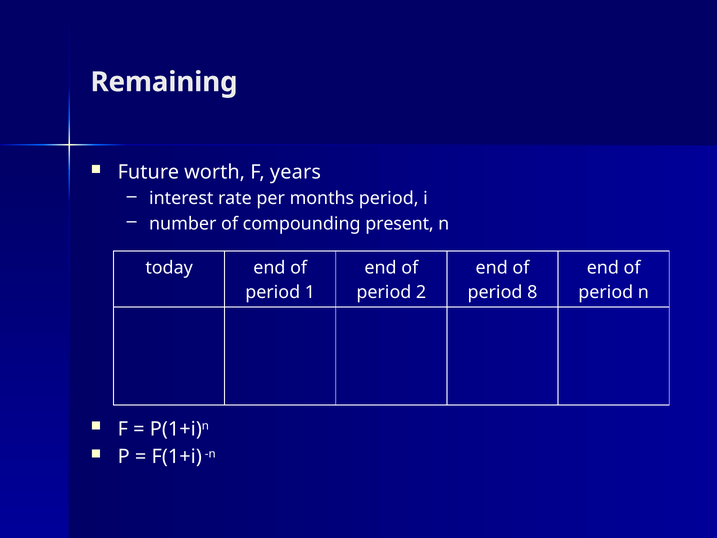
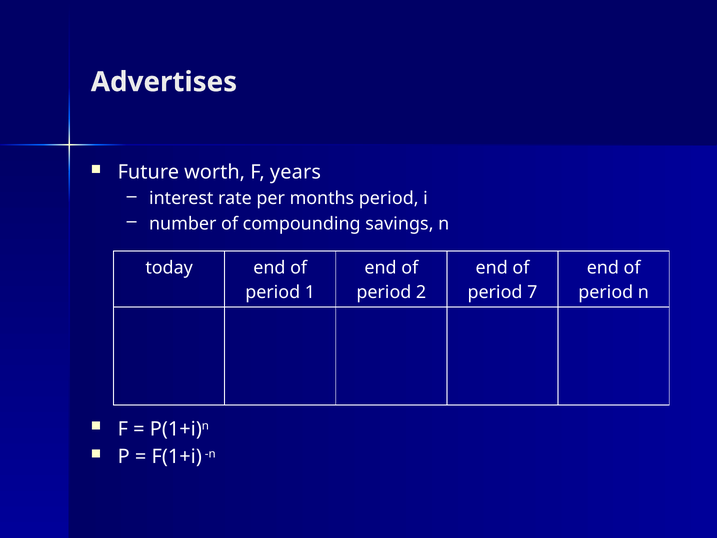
Remaining: Remaining -> Advertises
present: present -> savings
8: 8 -> 7
